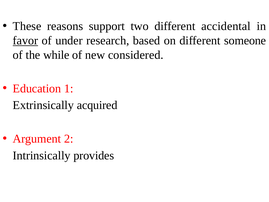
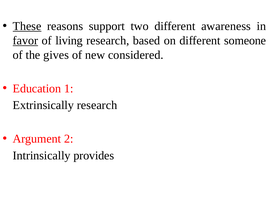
These underline: none -> present
accidental: accidental -> awareness
under: under -> living
while: while -> gives
Extrinsically acquired: acquired -> research
